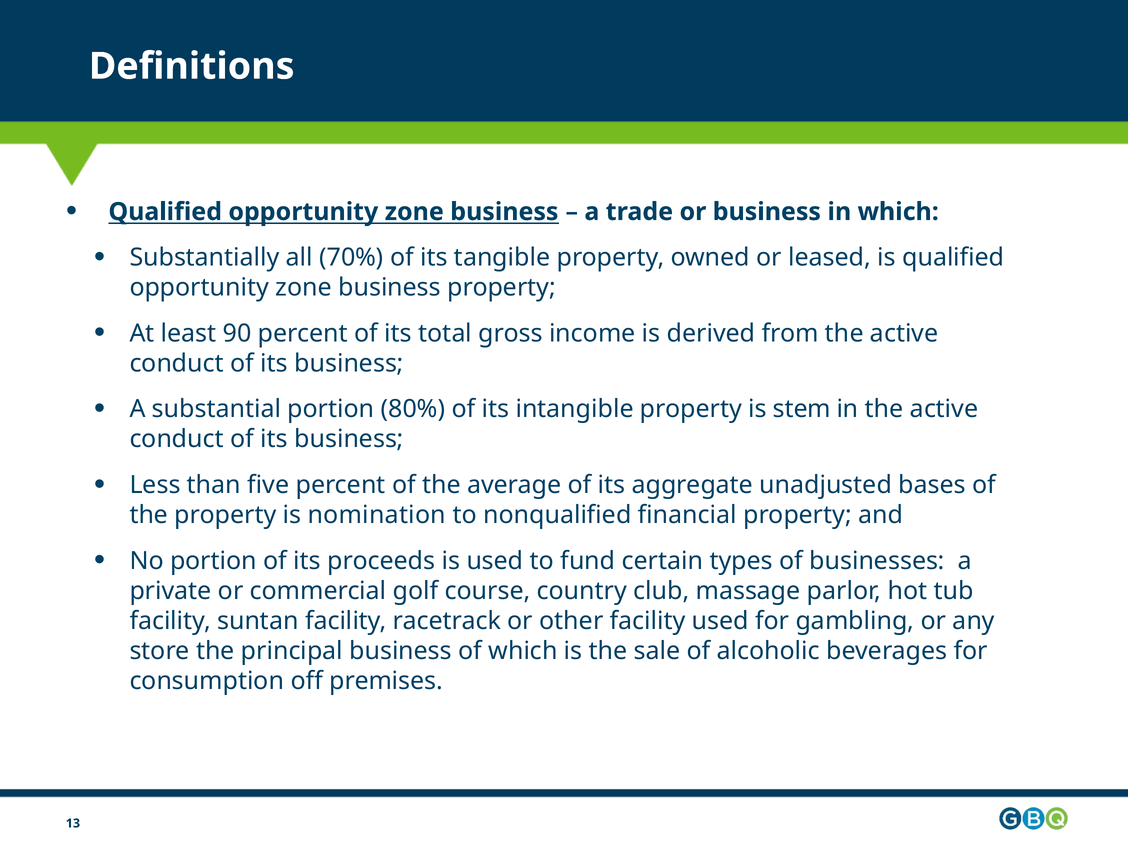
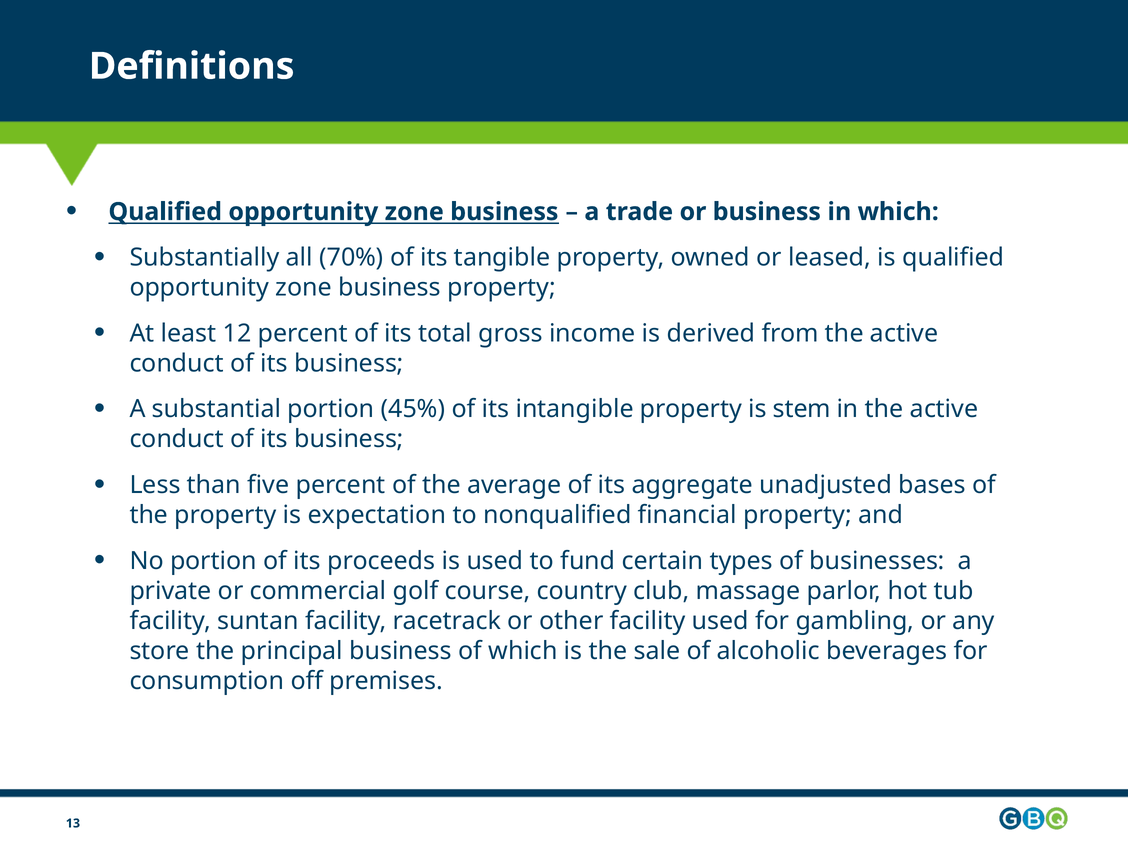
90: 90 -> 12
80%: 80% -> 45%
nomination: nomination -> expectation
